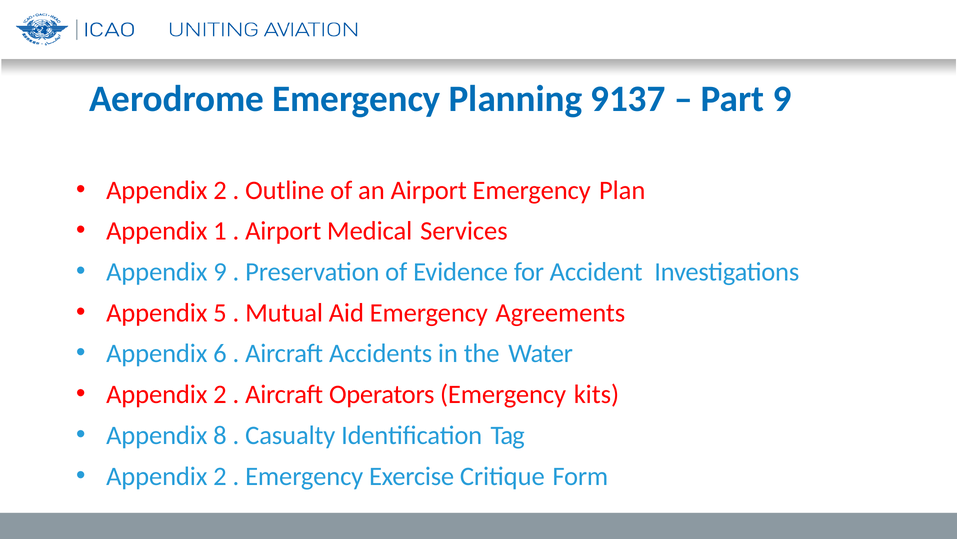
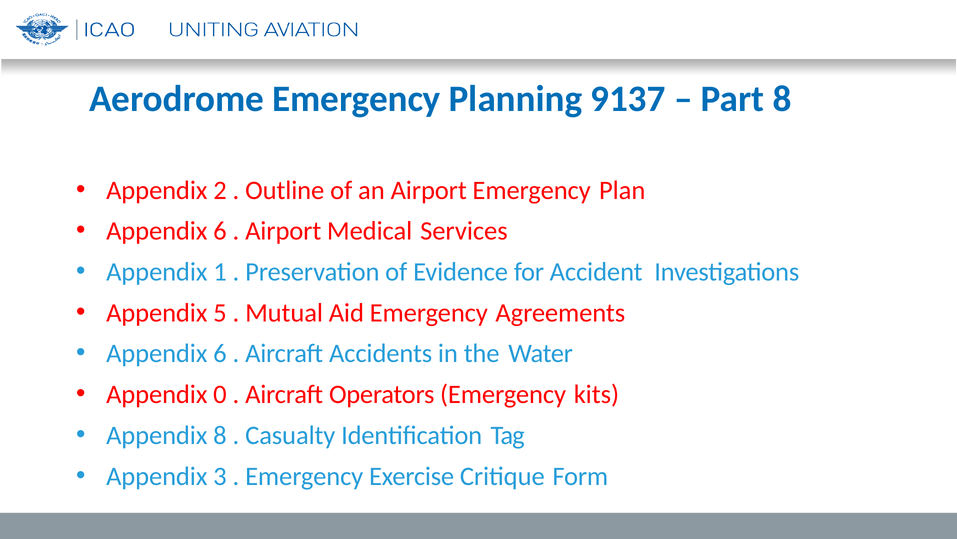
Part 9: 9 -> 8
1 at (220, 231): 1 -> 6
Appendix 9: 9 -> 1
2 at (220, 394): 2 -> 0
2 at (220, 476): 2 -> 3
